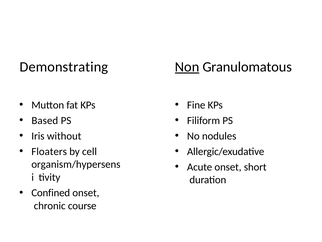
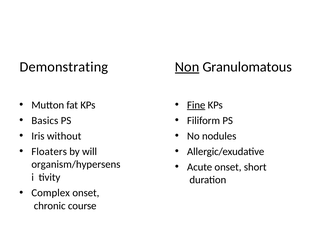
Fine underline: none -> present
Based: Based -> Basics
cell: cell -> will
Confined: Confined -> Complex
